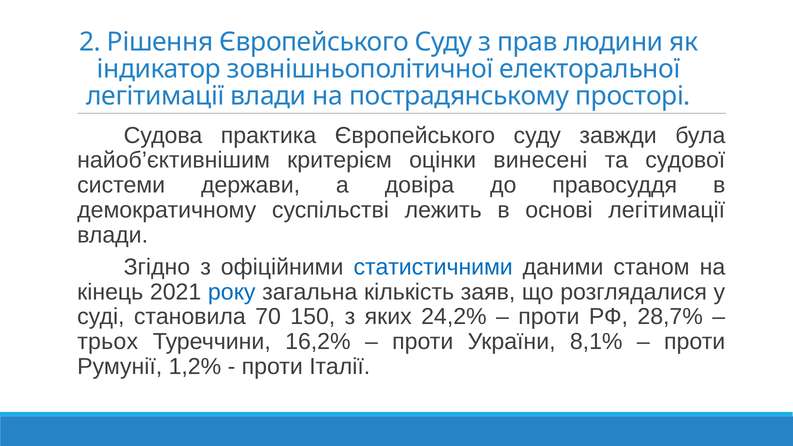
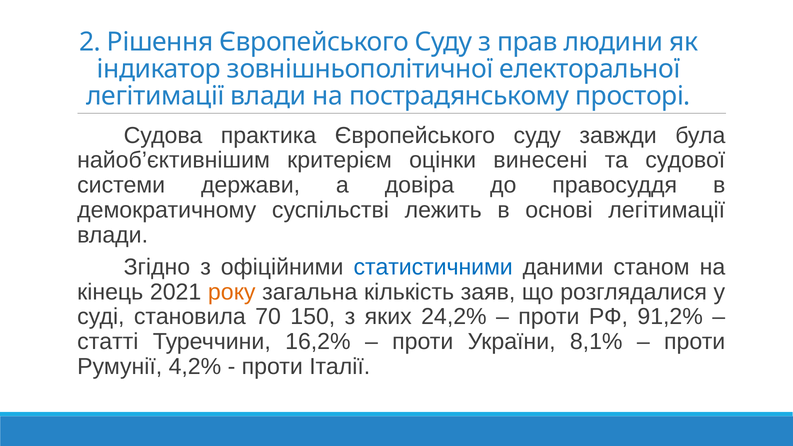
року colour: blue -> orange
28,7%: 28,7% -> 91,2%
трьох: трьох -> статті
1,2%: 1,2% -> 4,2%
